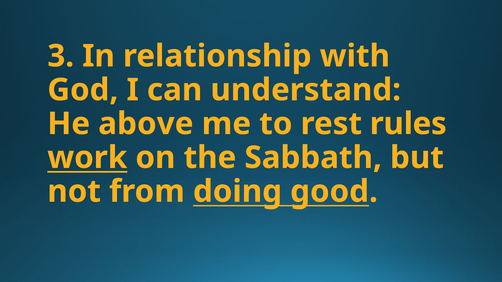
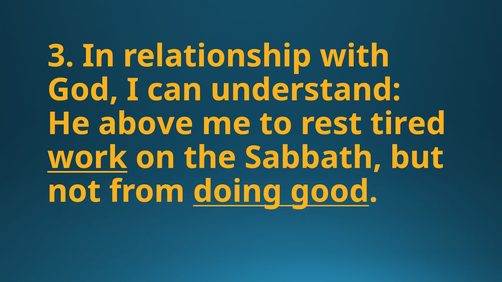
rules: rules -> tired
